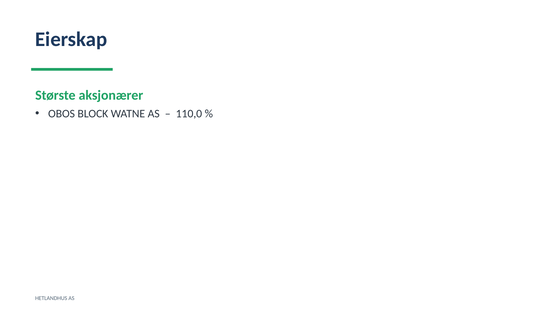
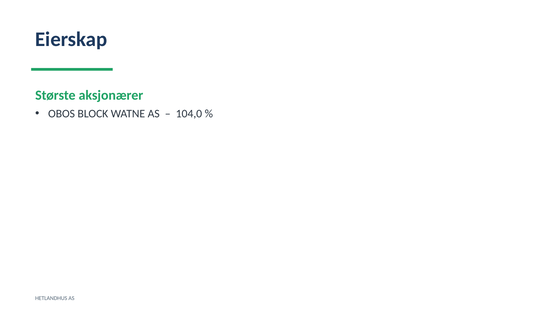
110,0: 110,0 -> 104,0
